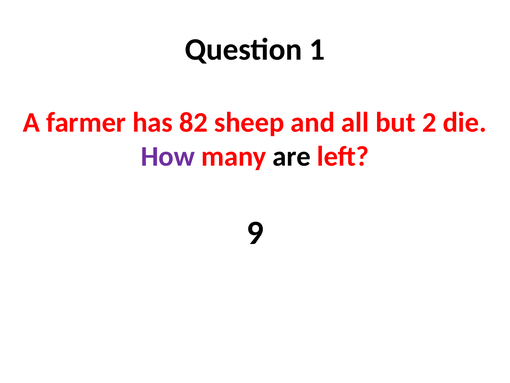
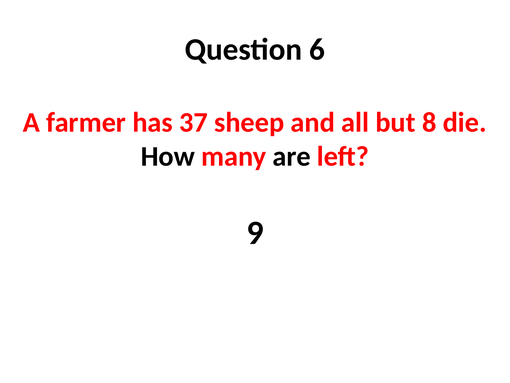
1: 1 -> 6
82: 82 -> 37
2: 2 -> 8
How colour: purple -> black
